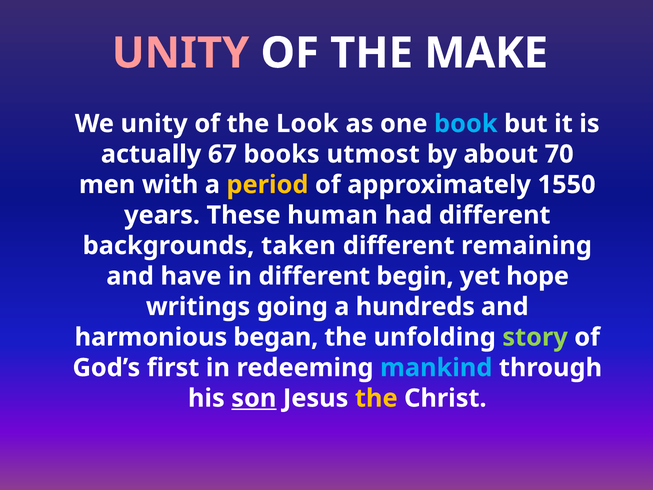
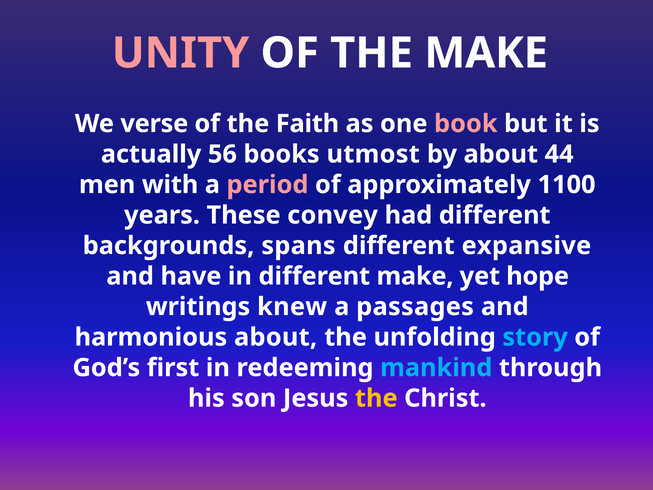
We unity: unity -> verse
Look: Look -> Faith
book colour: light blue -> pink
67: 67 -> 56
70: 70 -> 44
period colour: yellow -> pink
1550: 1550 -> 1100
human: human -> convey
taken: taken -> spans
remaining: remaining -> expansive
different begin: begin -> make
going: going -> knew
hundreds: hundreds -> passages
harmonious began: began -> about
story colour: light green -> light blue
son underline: present -> none
